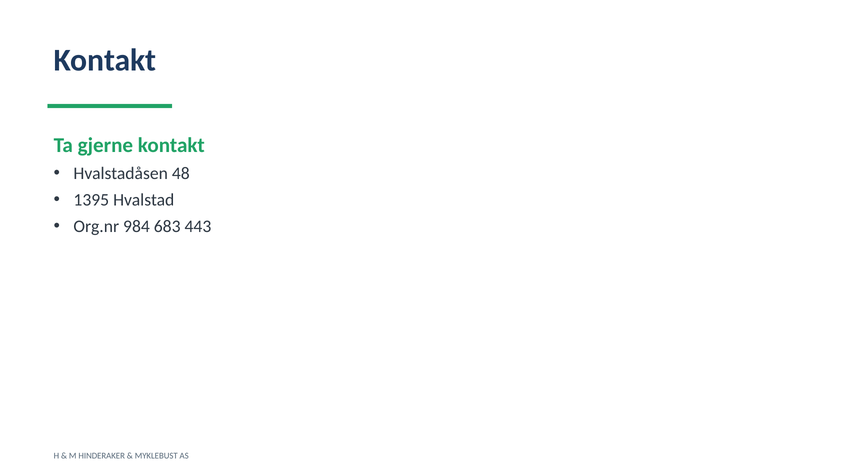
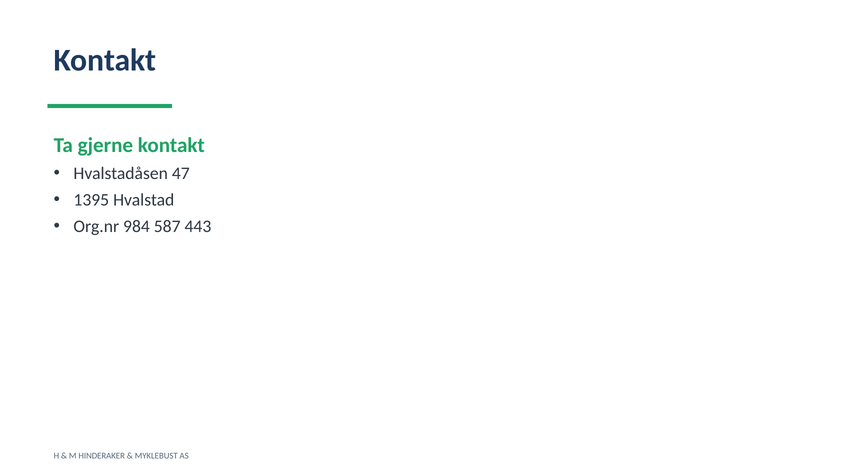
48: 48 -> 47
683: 683 -> 587
